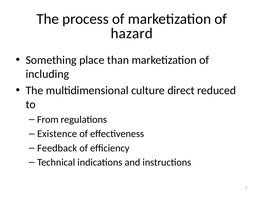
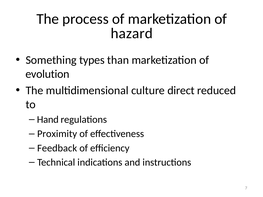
place: place -> types
including: including -> evolution
From: From -> Hand
Existence: Existence -> Proximity
